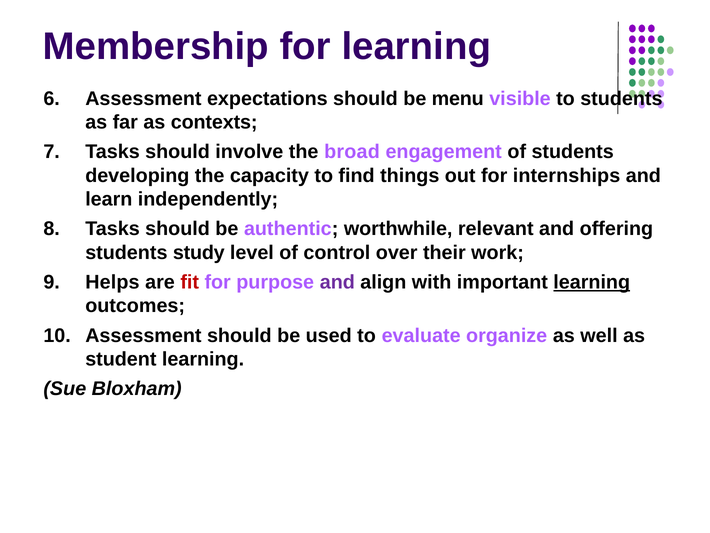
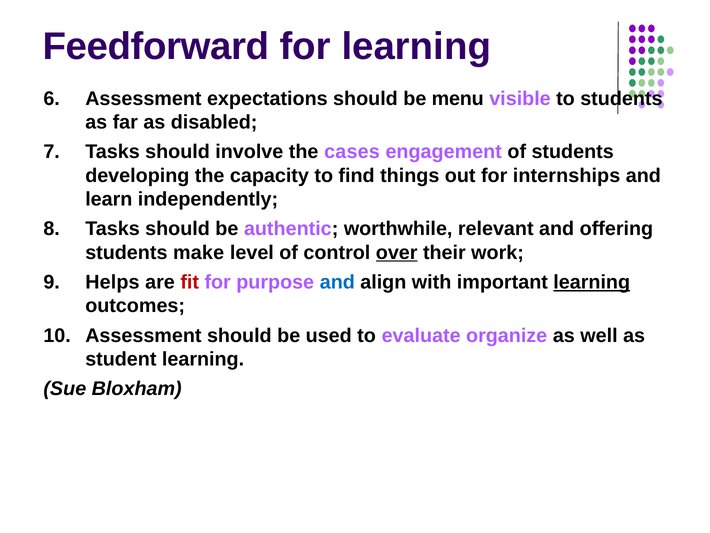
Membership: Membership -> Feedforward
contexts: contexts -> disabled
broad: broad -> cases
study: study -> make
over underline: none -> present
and at (337, 282) colour: purple -> blue
